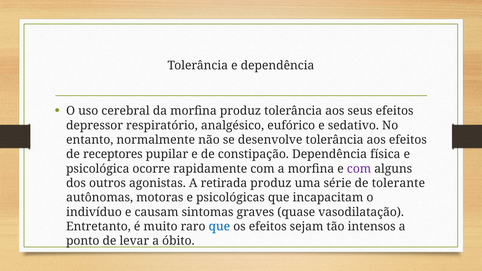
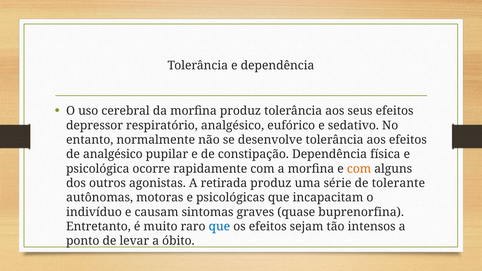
de receptores: receptores -> analgésico
com at (359, 169) colour: purple -> orange
vasodilatação: vasodilatação -> buprenorfina
